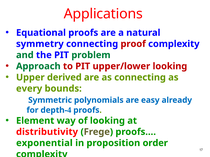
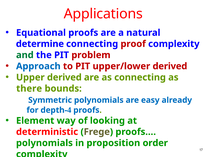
symmetry: symmetry -> determine
problem colour: green -> red
Approach colour: green -> blue
upper/lower looking: looking -> derived
every: every -> there
distributivity: distributivity -> deterministic
exponential at (44, 143): exponential -> polynomials
